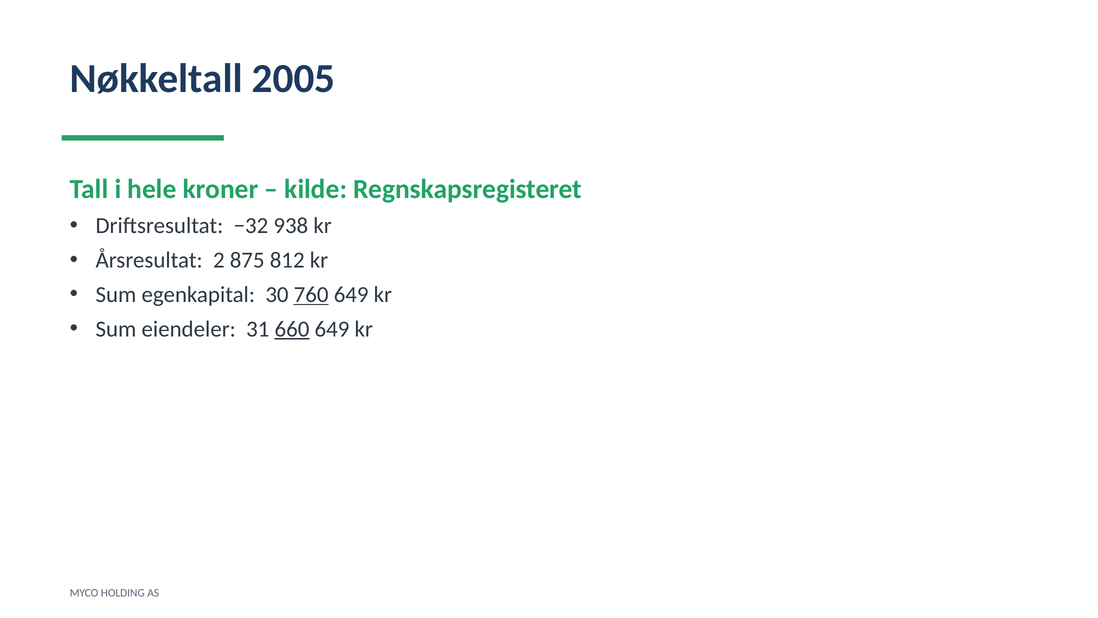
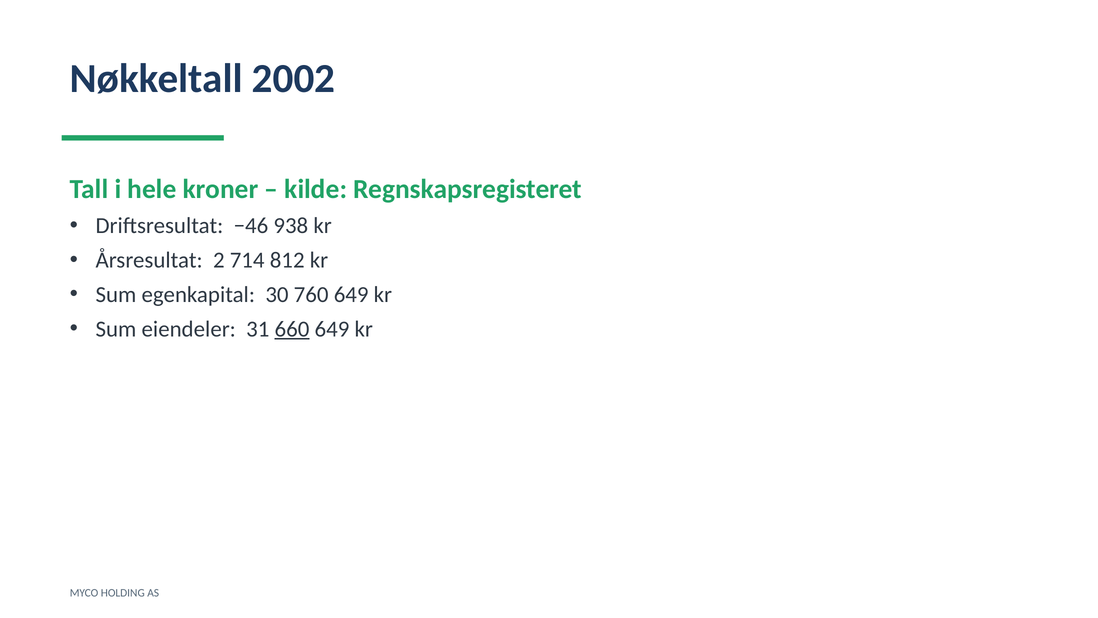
2005: 2005 -> 2002
−32: −32 -> −46
875: 875 -> 714
760 underline: present -> none
